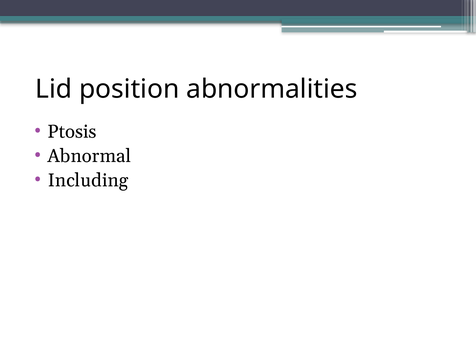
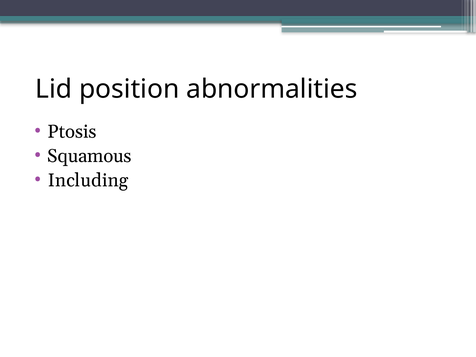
Abnormal: Abnormal -> Squamous
